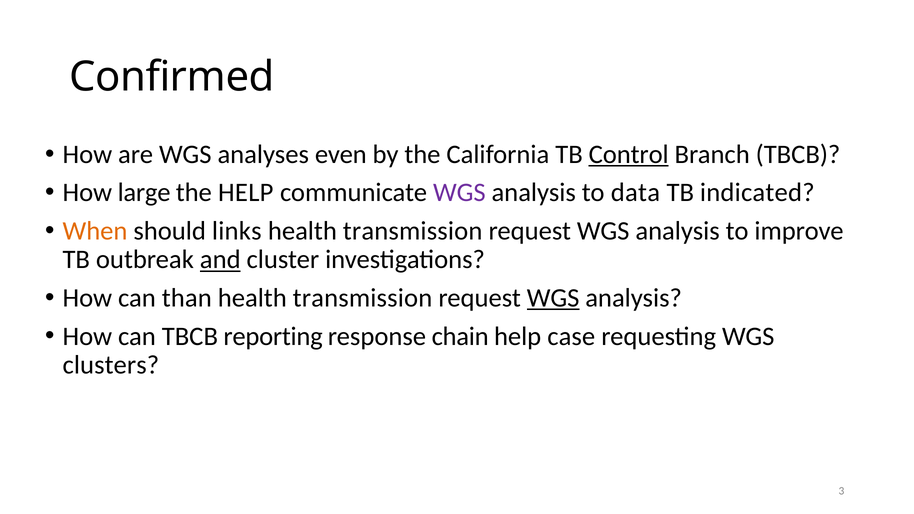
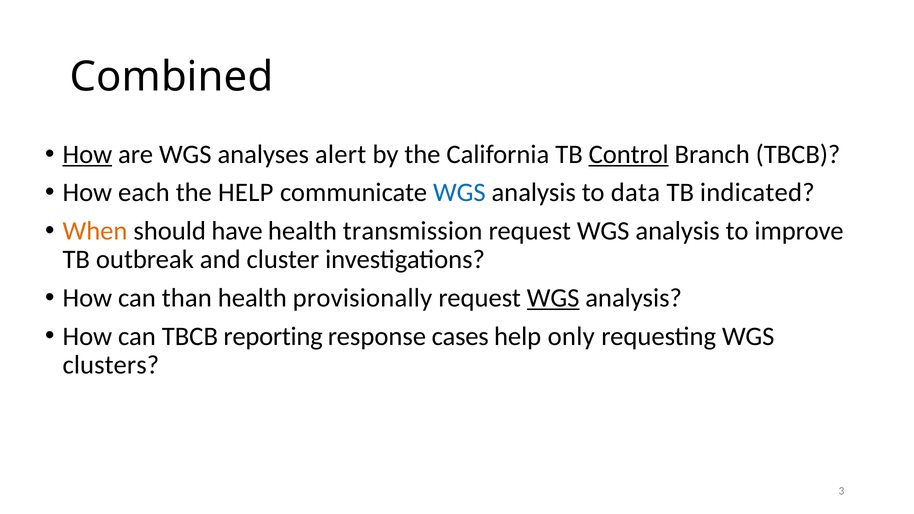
Confirmed: Confirmed -> Combined
How at (87, 154) underline: none -> present
even: even -> alert
large: large -> each
WGS at (459, 193) colour: purple -> blue
links: links -> have
and underline: present -> none
transmission at (362, 298): transmission -> provisionally
chain: chain -> cases
case: case -> only
